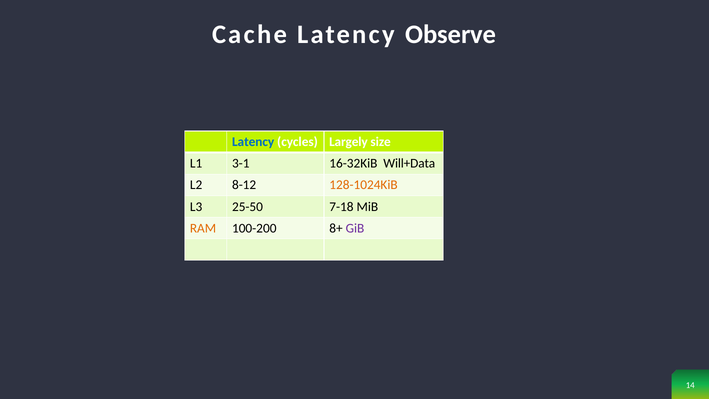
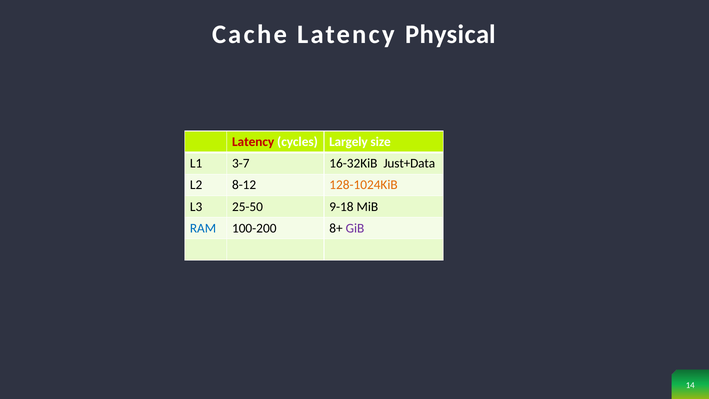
Observe: Observe -> Physical
Latency at (253, 142) colour: blue -> red
3-1: 3-1 -> 3-7
Will+Data: Will+Data -> Just+Data
7-18: 7-18 -> 9-18
RAM colour: orange -> blue
